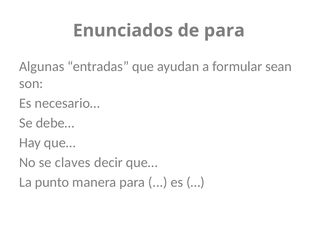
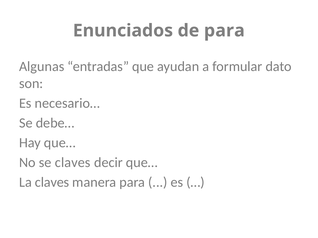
sean: sean -> dato
La punto: punto -> claves
